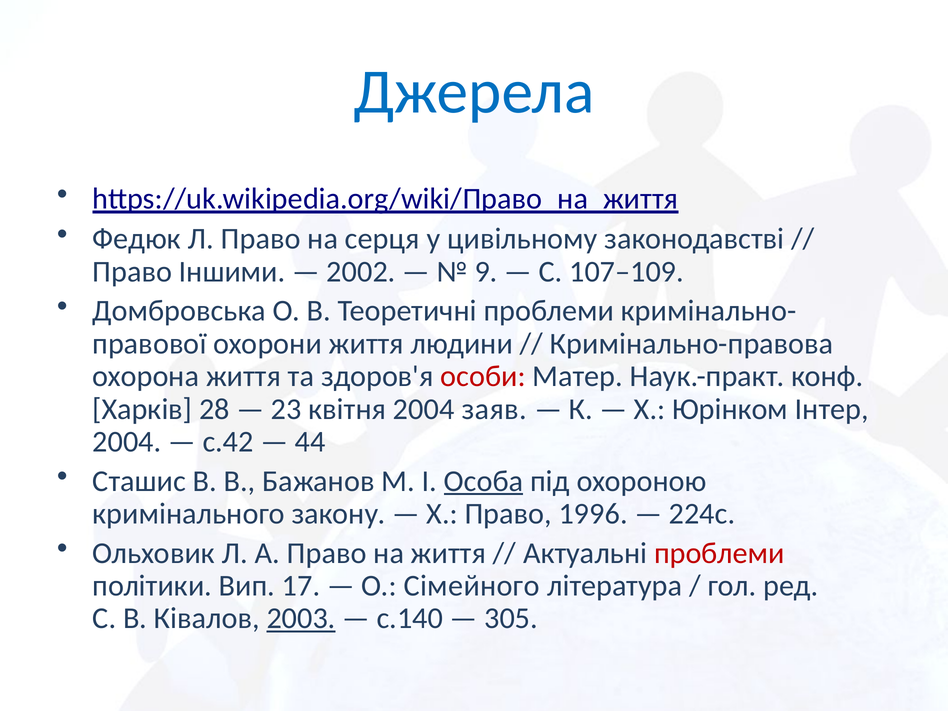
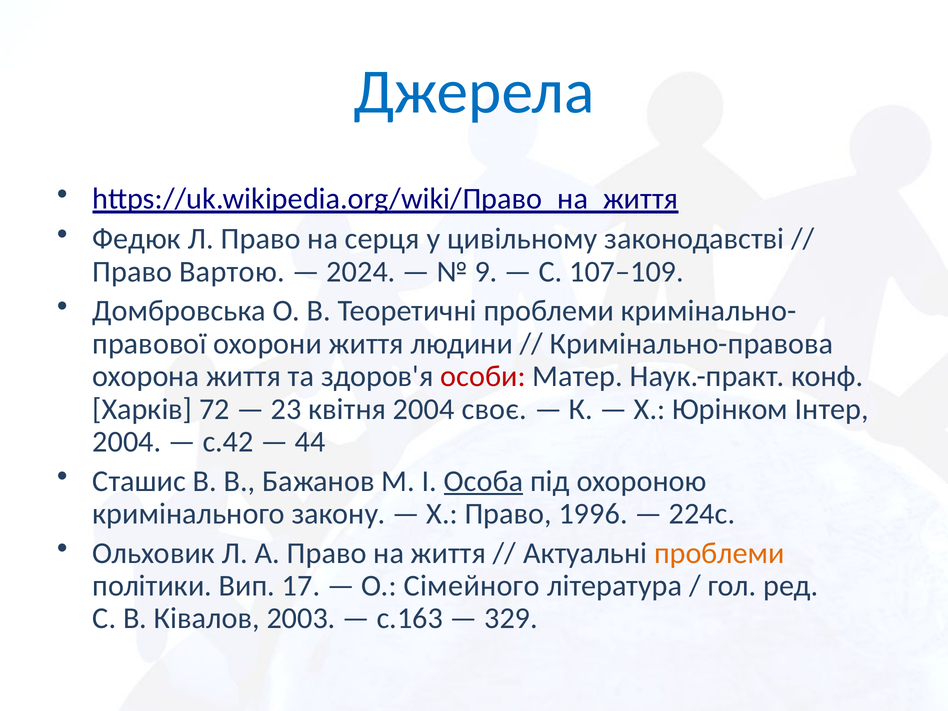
Іншими: Іншими -> Вартою
2002: 2002 -> 2024
28: 28 -> 72
заяв: заяв -> своє
проблеми at (719, 553) colour: red -> orange
2003 underline: present -> none
с.140: с.140 -> с.163
305: 305 -> 329
